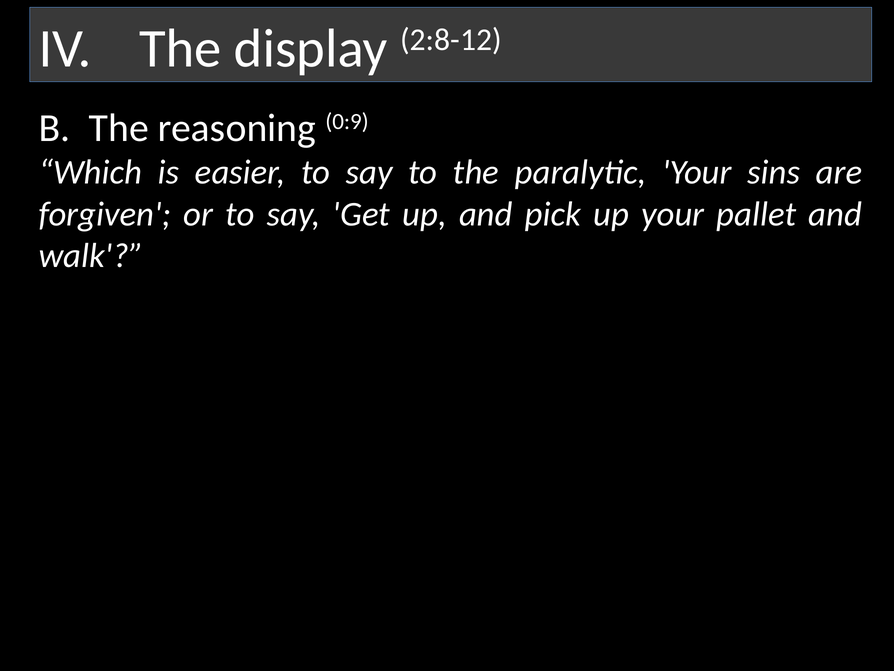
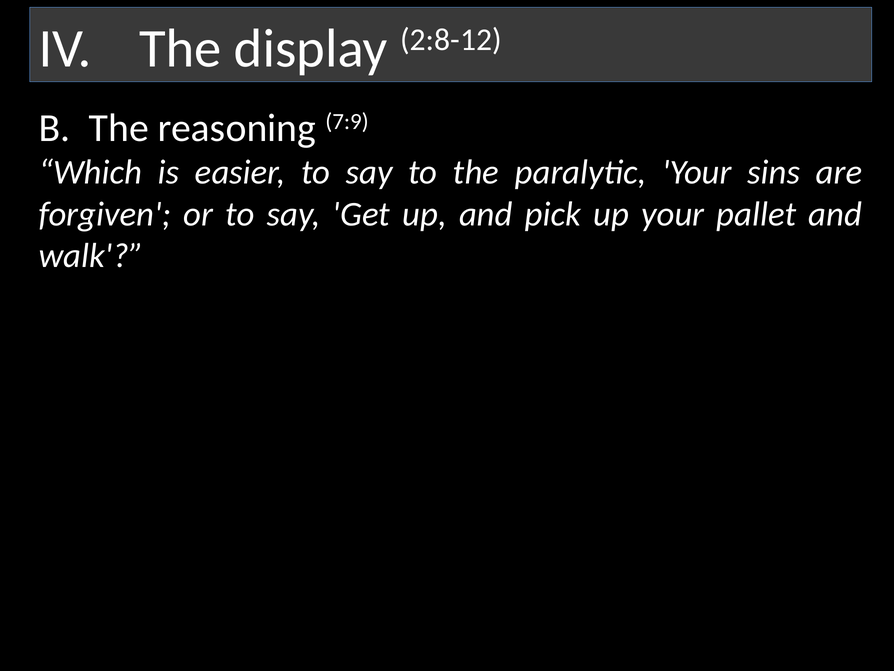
0:9: 0:9 -> 7:9
